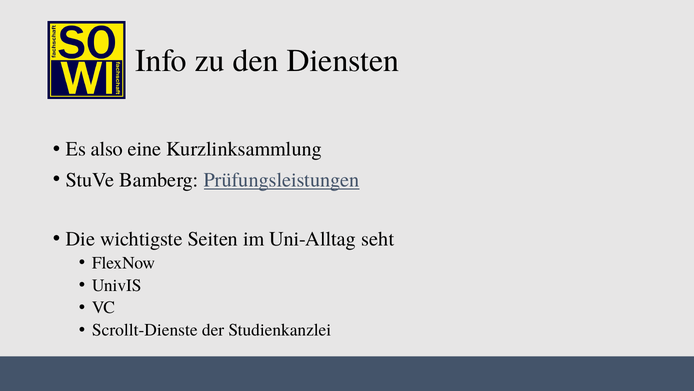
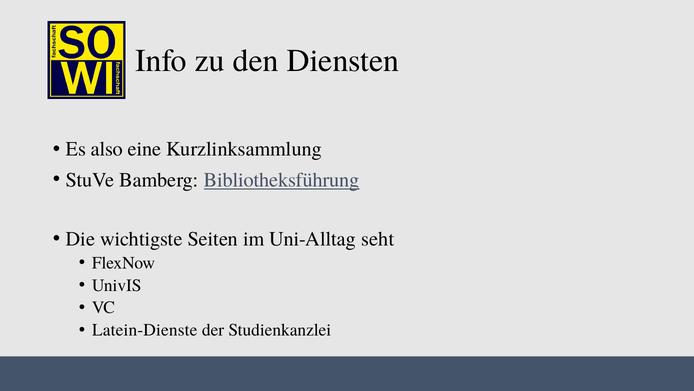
Prüfungsleistungen: Prüfungsleistungen -> Bibliotheksführung
Scrollt-Dienste: Scrollt-Dienste -> Latein-Dienste
